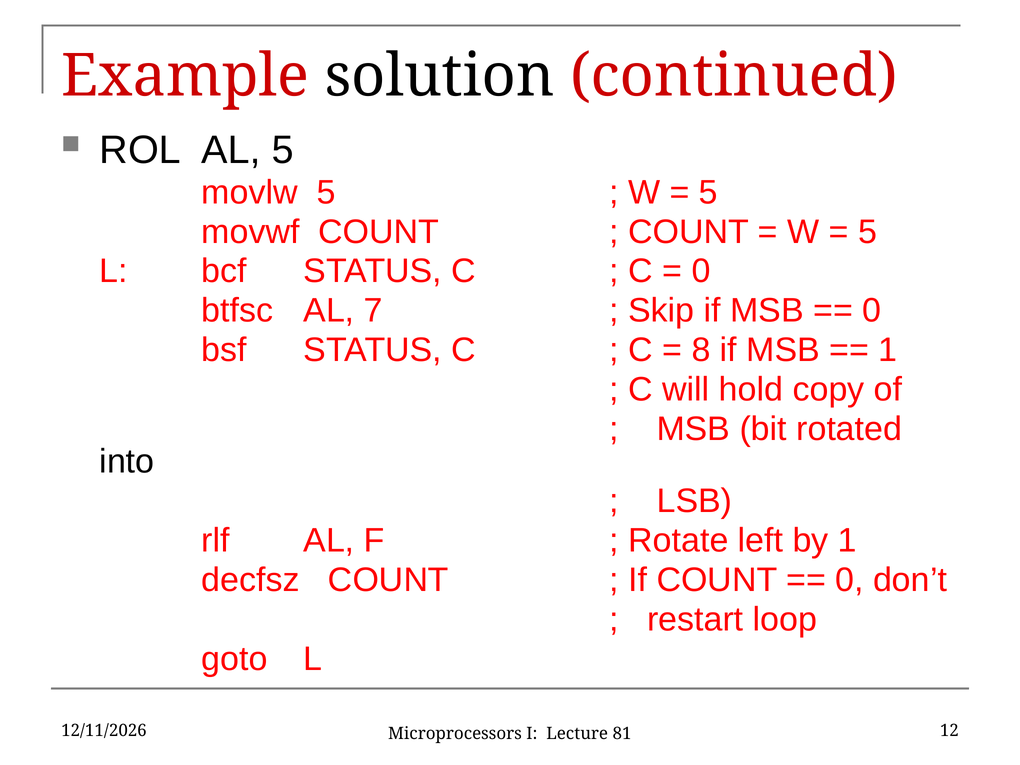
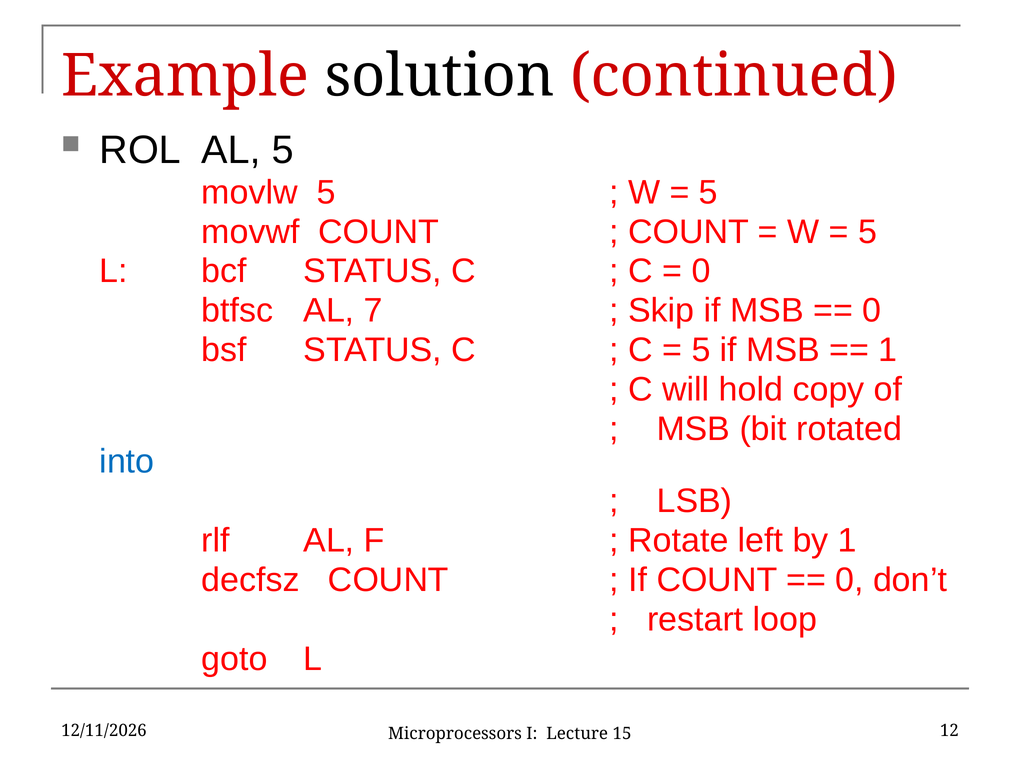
8 at (701, 350): 8 -> 5
into colour: black -> blue
81: 81 -> 15
